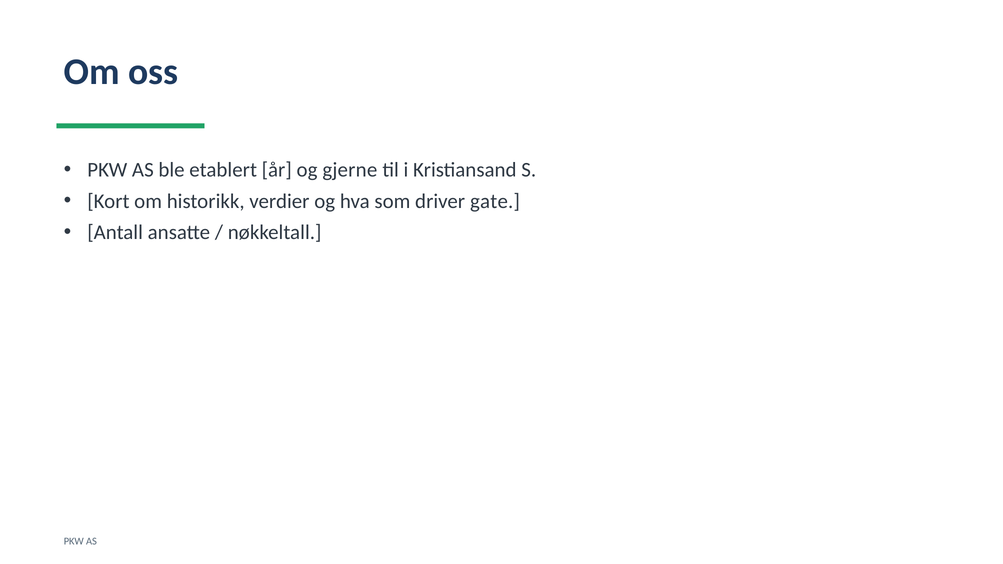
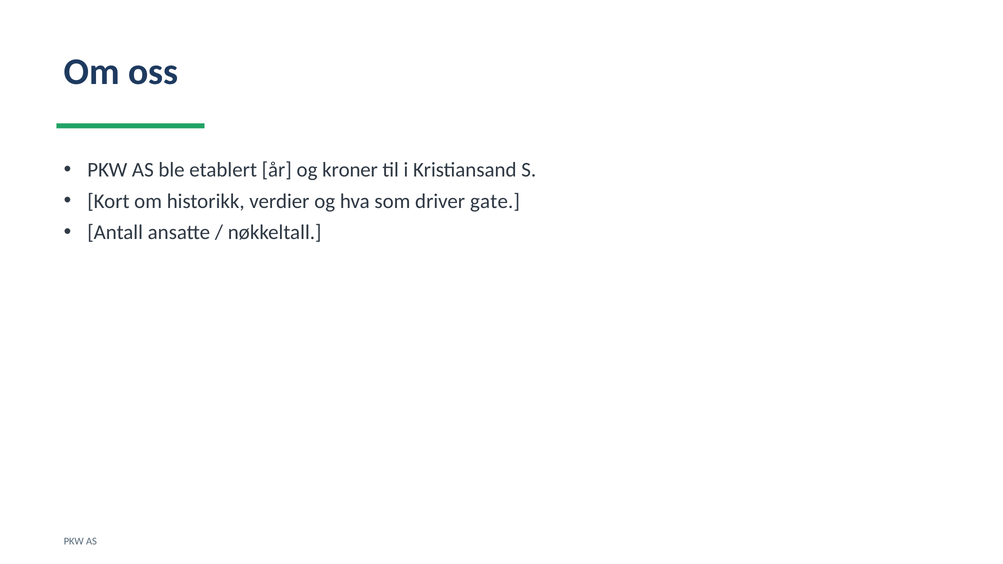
gjerne: gjerne -> kroner
